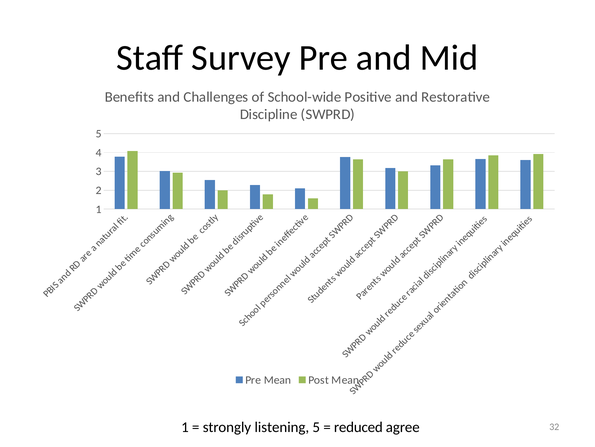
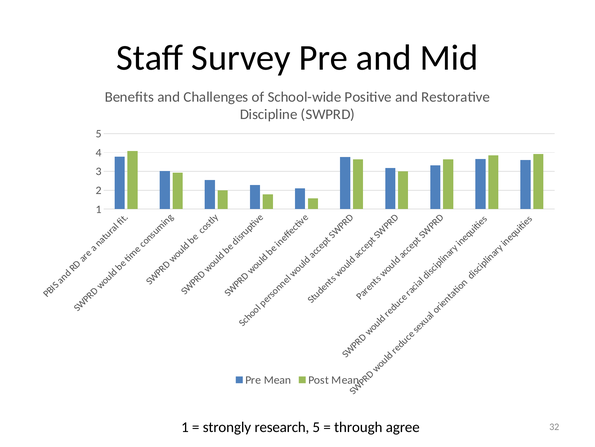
listening: listening -> research
reduced: reduced -> through
